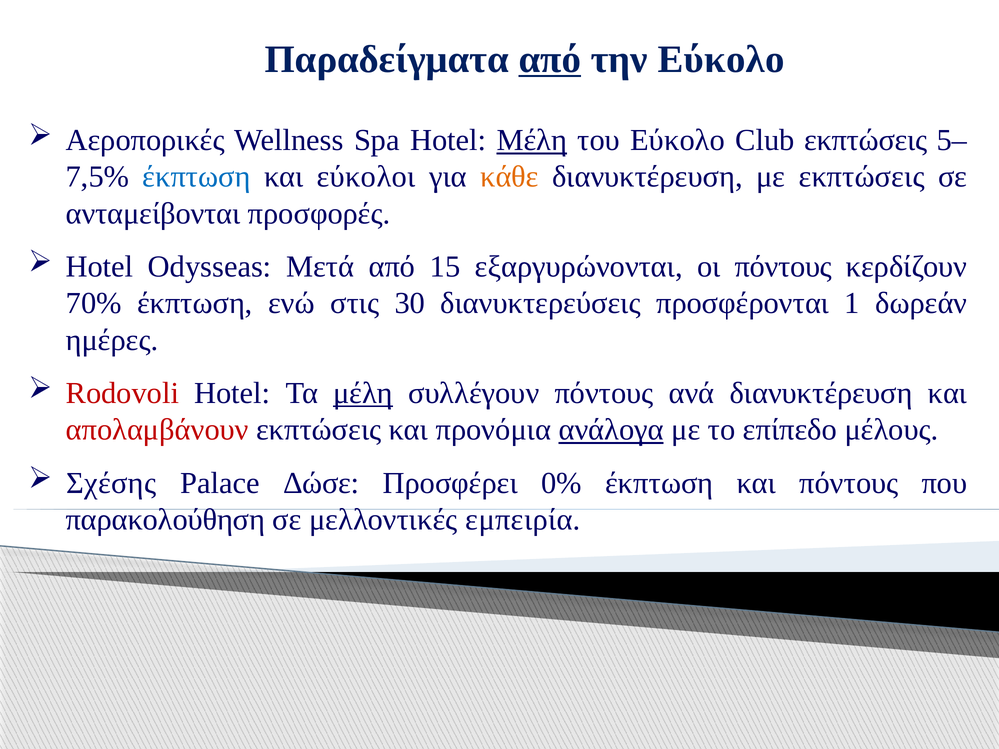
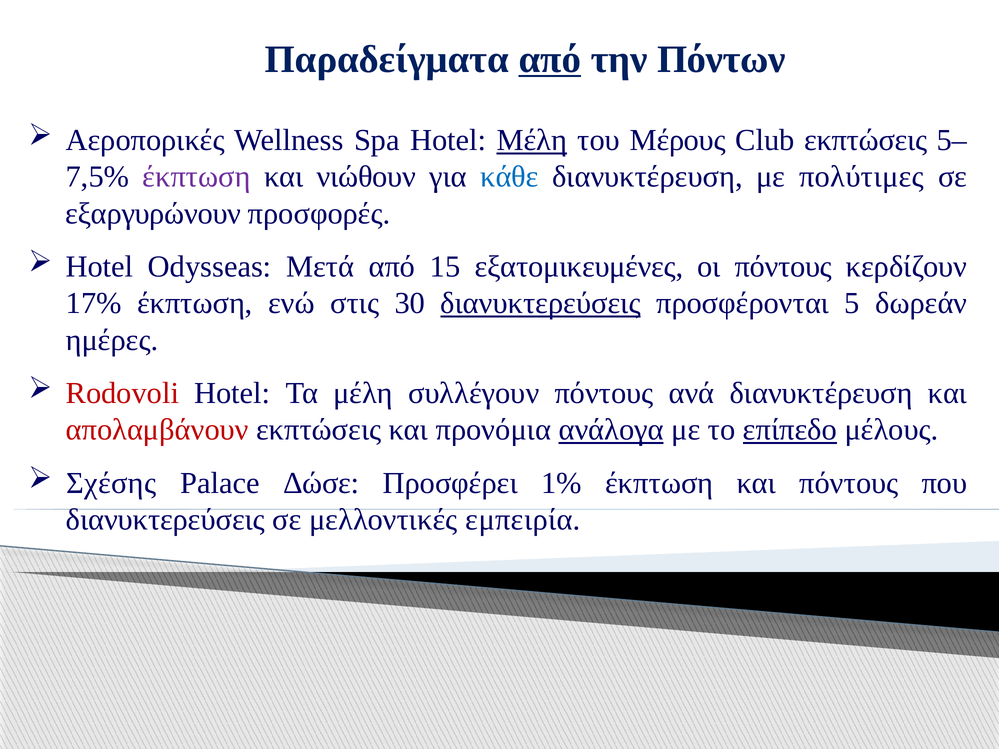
την Εύκολο: Εύκολο -> Πόντων
του Εύκολο: Εύκολο -> Μέρους
έκπτωση at (197, 177) colour: blue -> purple
εύκολοι: εύκολοι -> νιώθουν
κάθε colour: orange -> blue
με εκπτώσεις: εκπτώσεις -> πολύτιμες
ανταμείβονται: ανταμείβονται -> εξαργυρώνουν
εξαργυρώνονται: εξαργυρώνονται -> εξατομικευμένες
70%: 70% -> 17%
διανυκτερεύσεις at (541, 303) underline: none -> present
1: 1 -> 5
μέλη at (363, 393) underline: present -> none
επίπεδο underline: none -> present
0%: 0% -> 1%
παρακολούθηση at (165, 520): παρακολούθηση -> διανυκτερεύσεις
